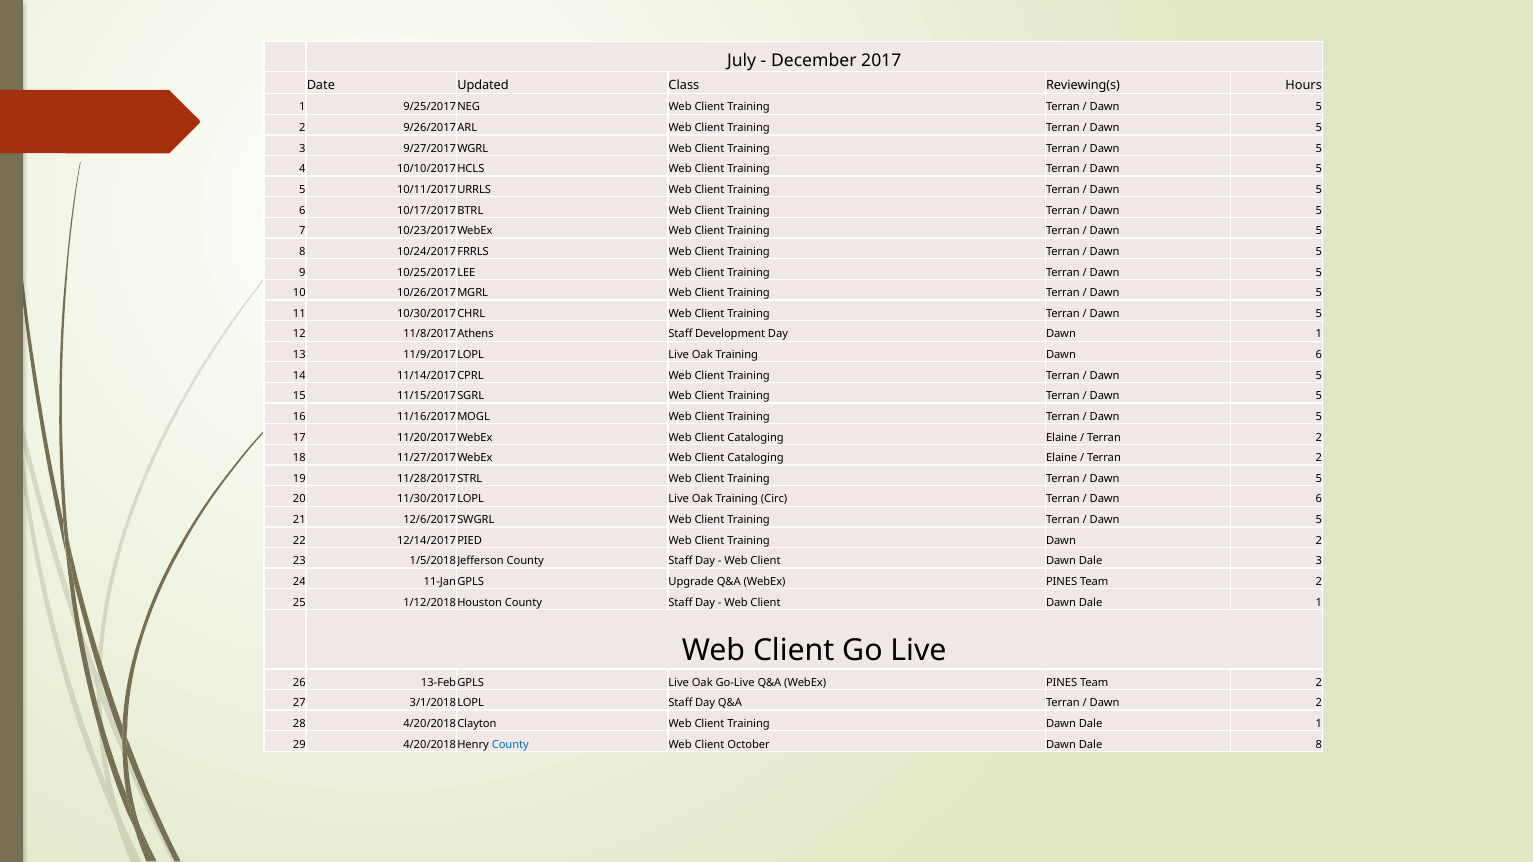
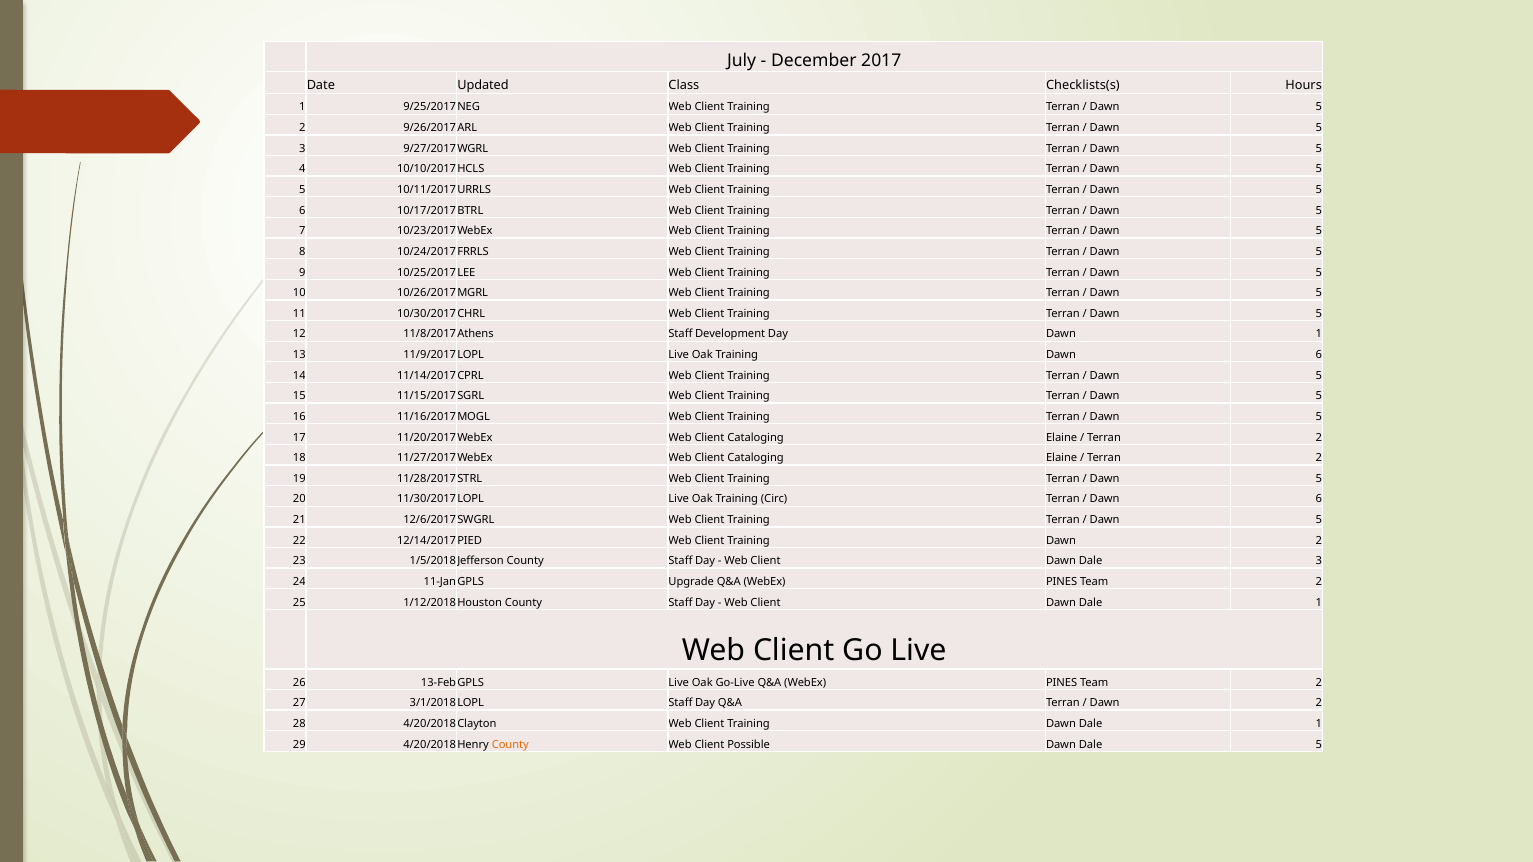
Reviewing(s: Reviewing(s -> Checklists(s
County at (510, 745) colour: blue -> orange
October: October -> Possible
Dale 8: 8 -> 5
